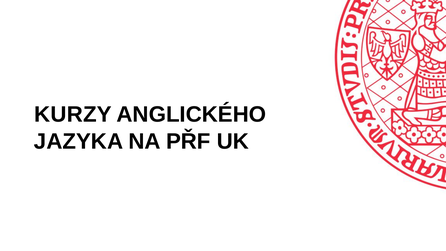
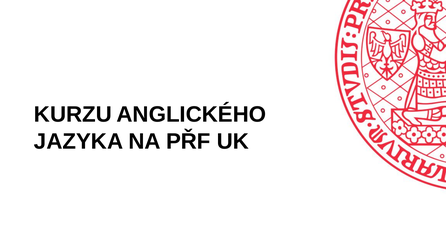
KURZY: KURZY -> KURZU
